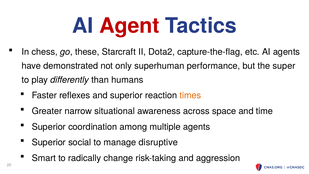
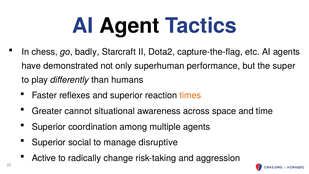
Agent colour: red -> black
these: these -> badly
narrow: narrow -> cannot
Smart: Smart -> Active
